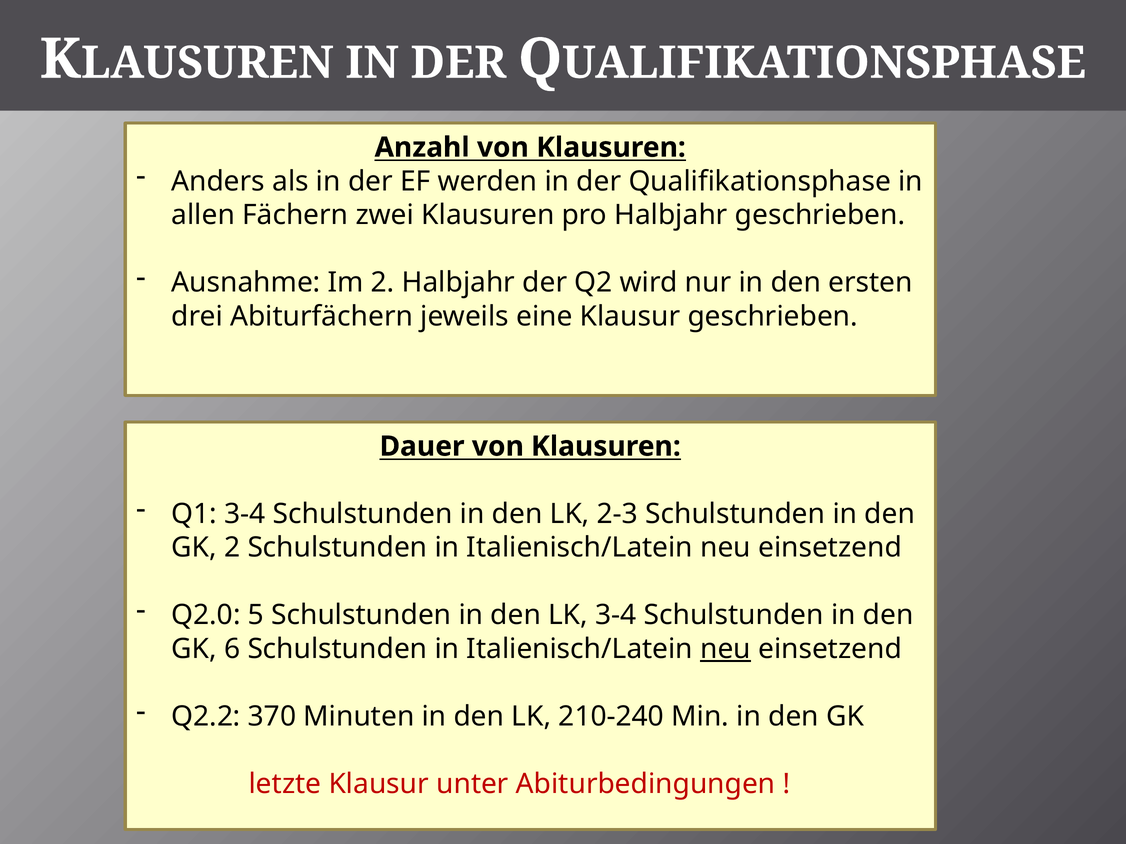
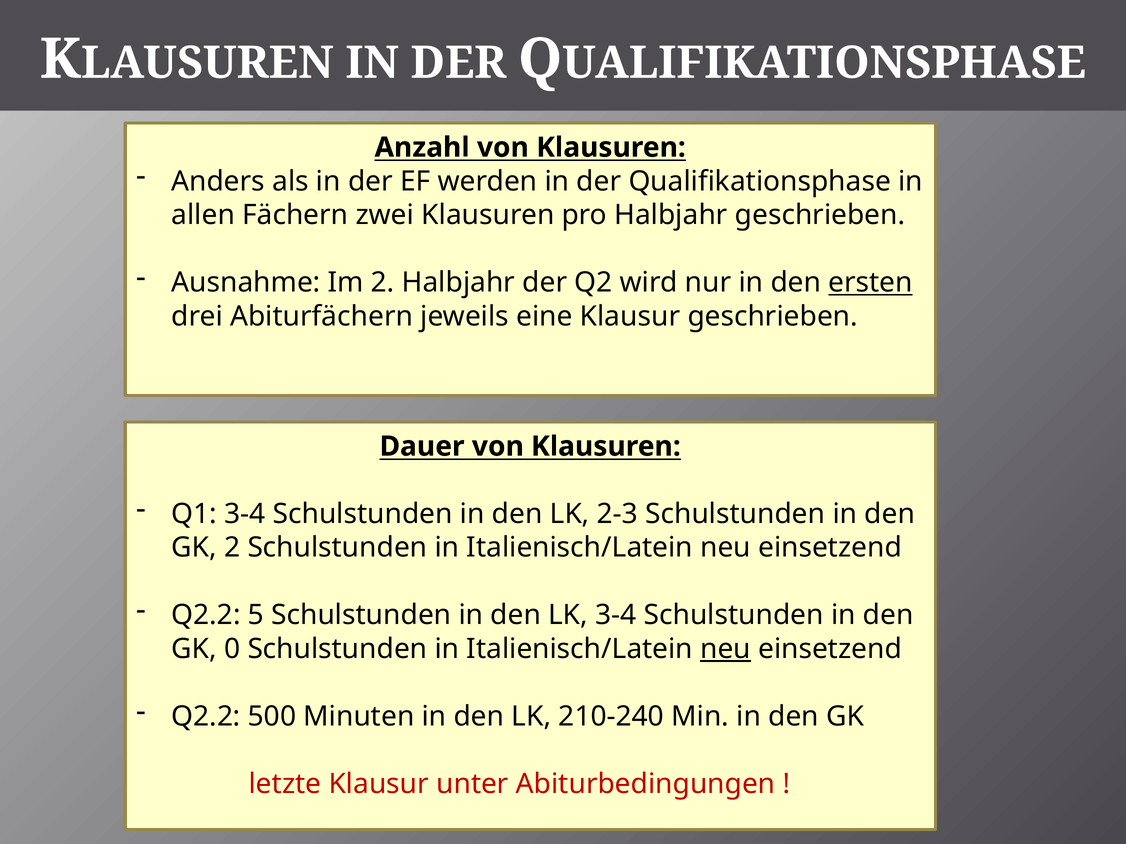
ersten underline: none -> present
Q2.0 at (206, 616): Q2.0 -> Q2.2
6: 6 -> 0
370: 370 -> 500
